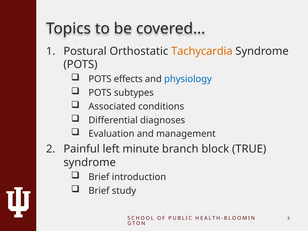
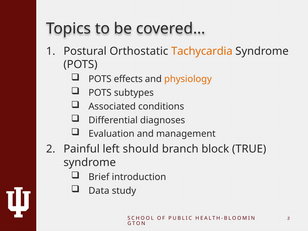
physiology colour: blue -> orange
minute: minute -> should
Brief at (99, 191): Brief -> Data
